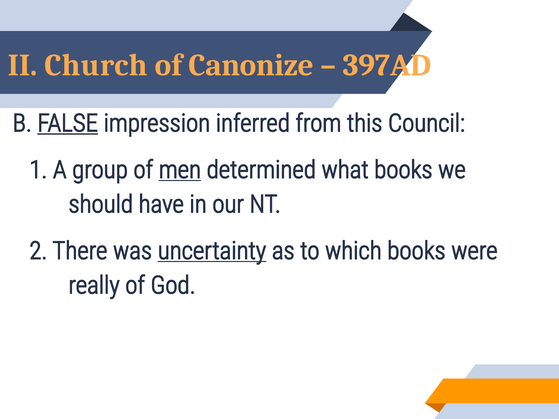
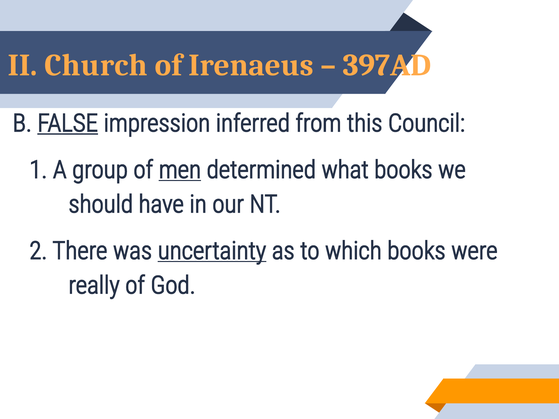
Canonize: Canonize -> Irenaeus
